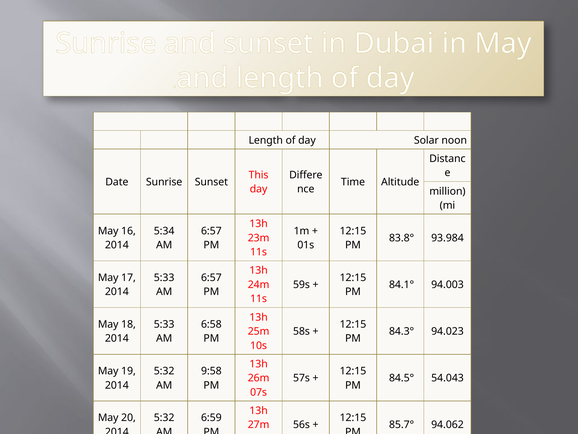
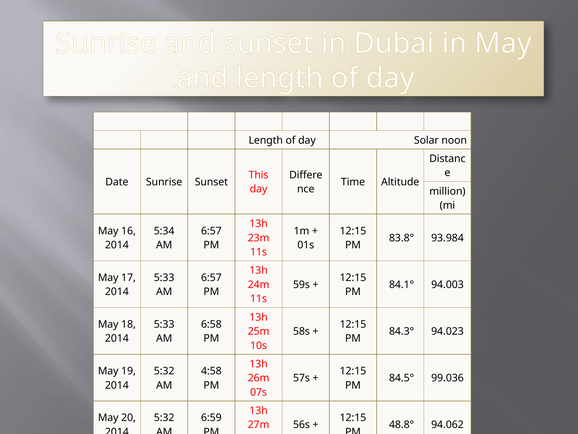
9:58: 9:58 -> 4:58
54.043: 54.043 -> 99.036
85.7°: 85.7° -> 48.8°
